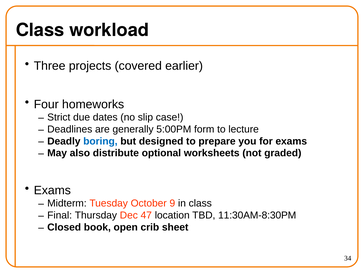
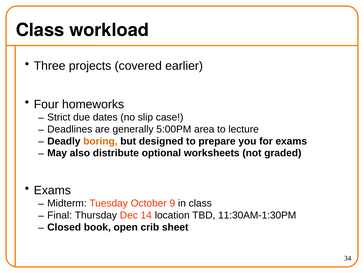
form: form -> area
boring colour: blue -> orange
47: 47 -> 14
11:30AM-8:30PM: 11:30AM-8:30PM -> 11:30AM-1:30PM
